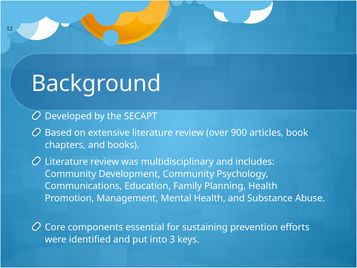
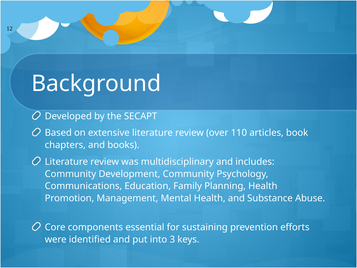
900: 900 -> 110
